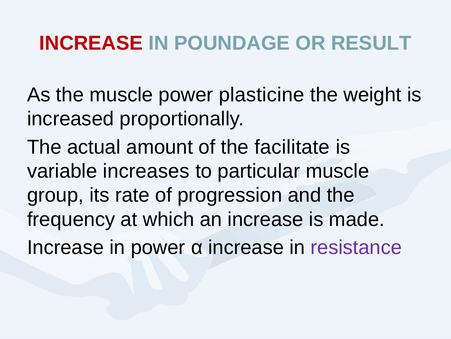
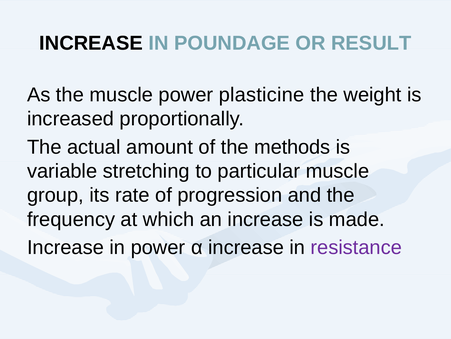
INCREASE at (91, 43) colour: red -> black
facilitate: facilitate -> methods
increases: increases -> stretching
